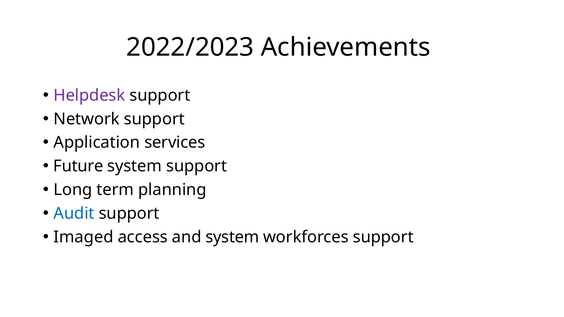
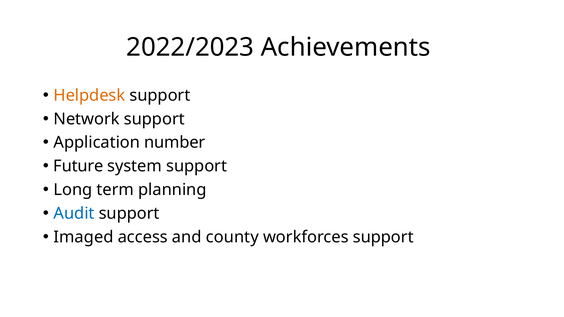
Helpdesk colour: purple -> orange
services: services -> number
and system: system -> county
